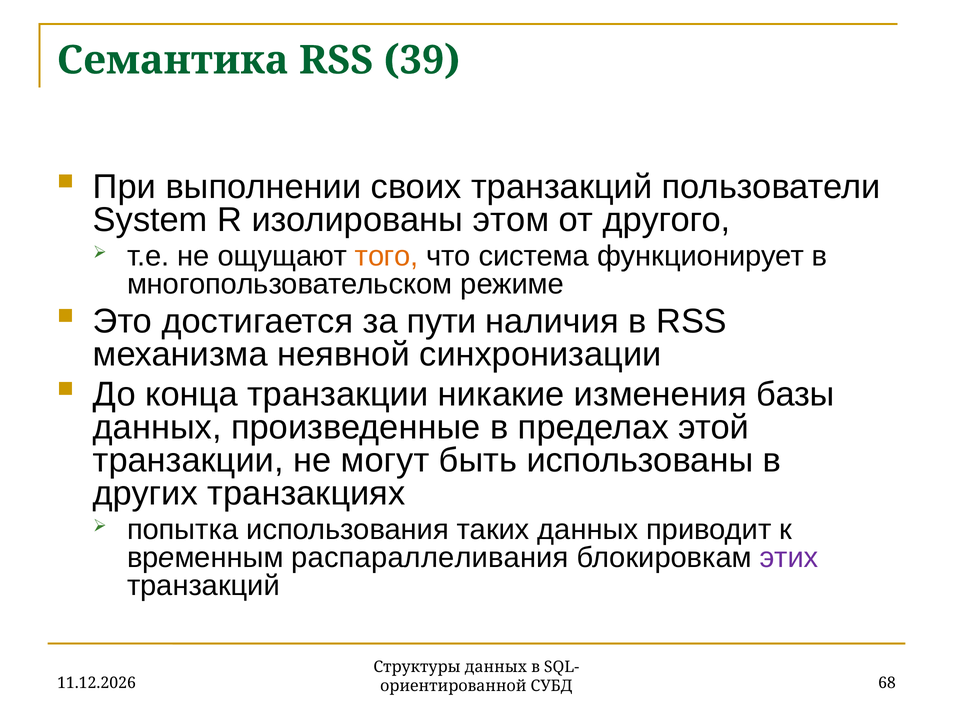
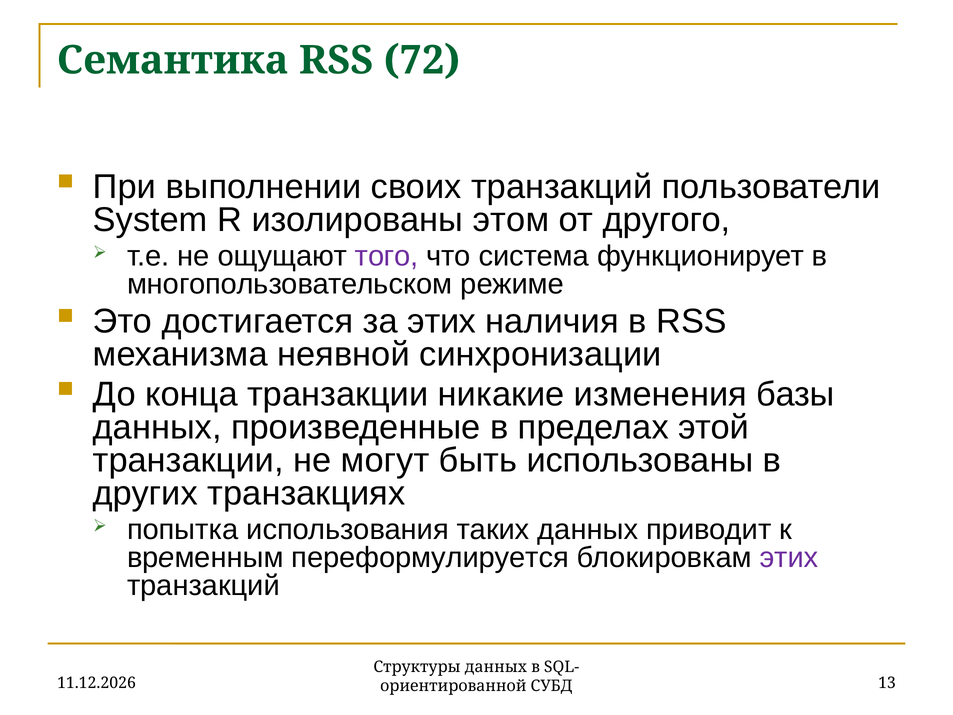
39: 39 -> 72
того colour: orange -> purple
за пути: пути -> этих
распараллеливания: распараллеливания -> переформулируется
68: 68 -> 13
